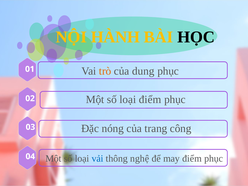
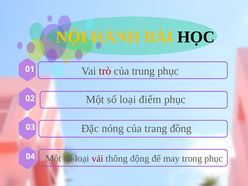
trò colour: orange -> red
dung: dung -> trung
công: công -> đồng
vải colour: blue -> red
nghệ: nghệ -> động
may điểm: điểm -> trong
